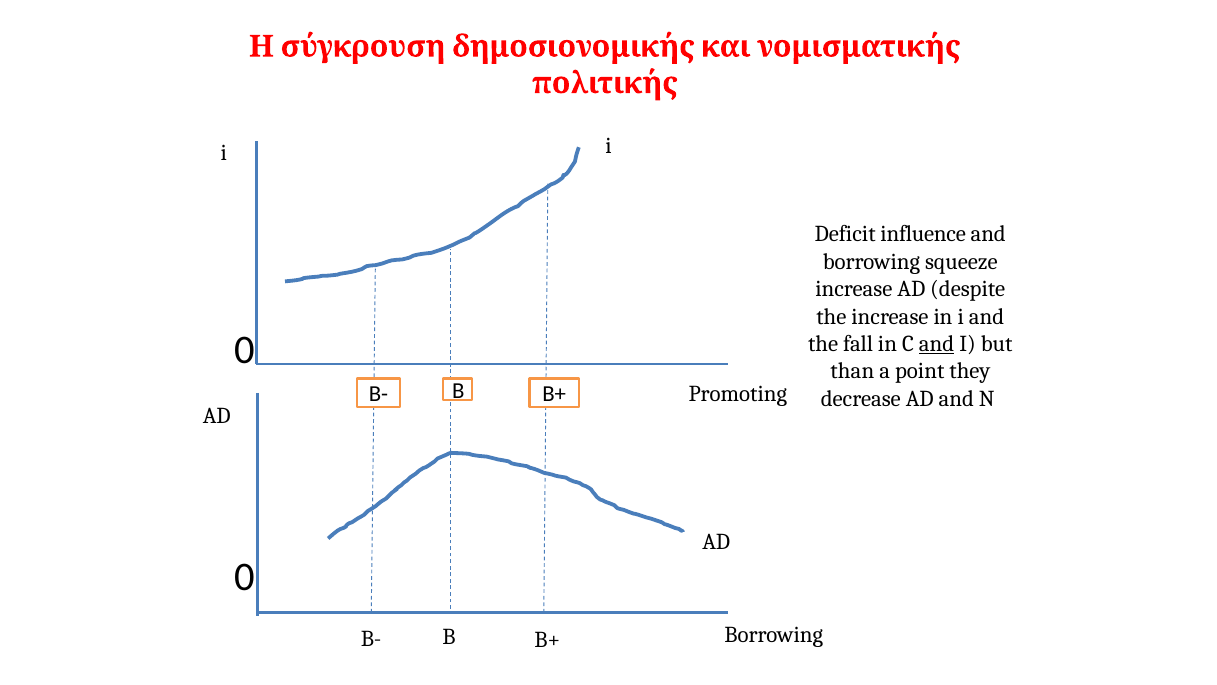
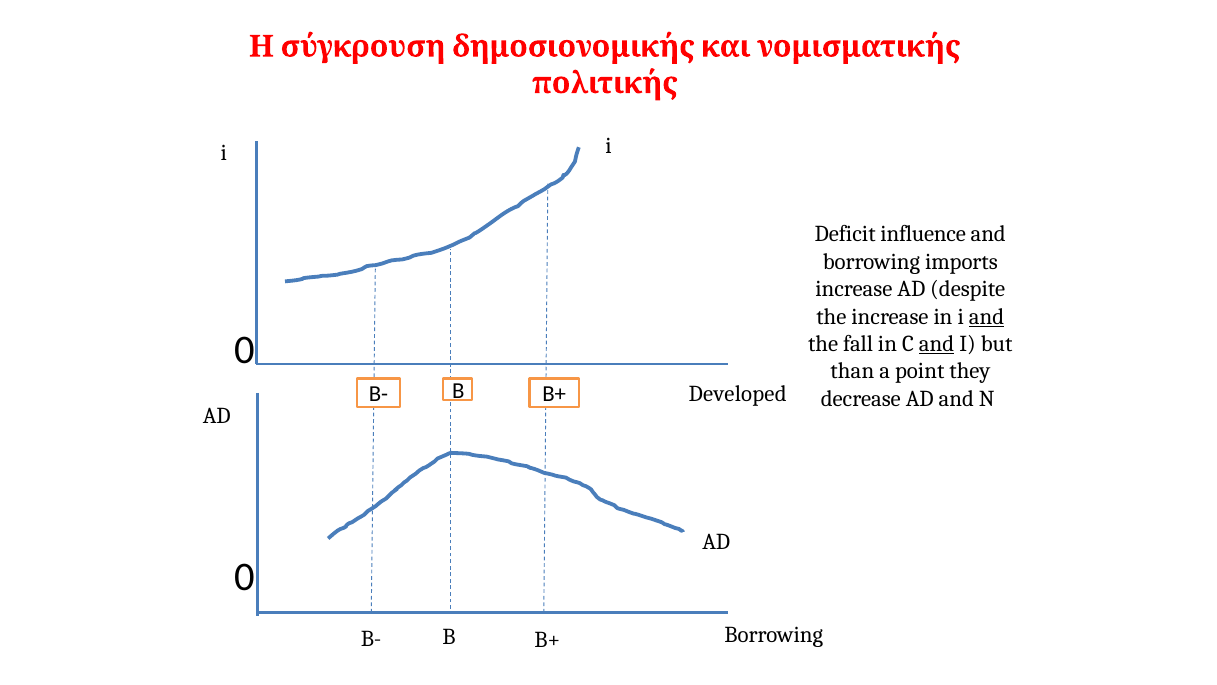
squeeze: squeeze -> imports
and at (986, 316) underline: none -> present
Promoting: Promoting -> Developed
